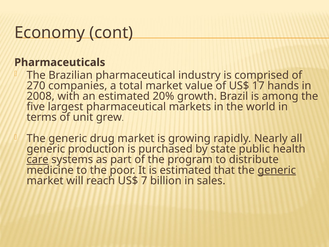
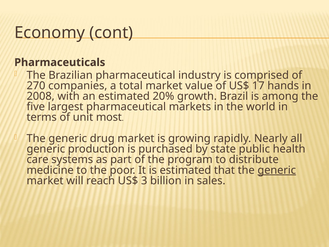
grew: grew -> most
care underline: present -> none
7: 7 -> 3
